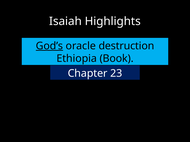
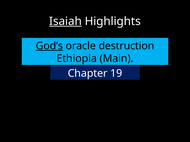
Isaiah underline: none -> present
Book: Book -> Main
23: 23 -> 19
